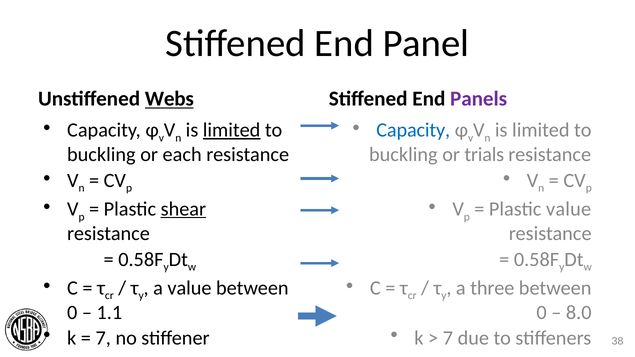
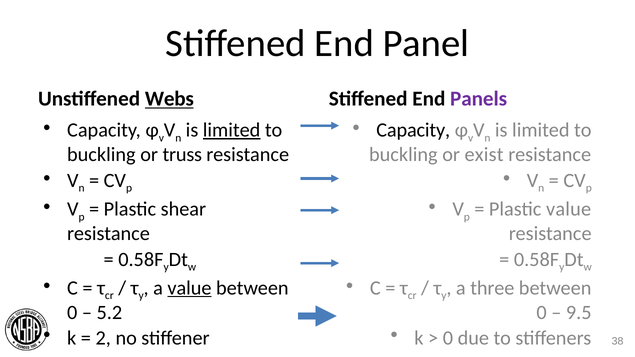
Capacity at (413, 130) colour: blue -> black
each: each -> truss
trials: trials -> exist
shear underline: present -> none
value at (189, 288) underline: none -> present
1.1: 1.1 -> 5.2
8.0: 8.0 -> 9.5
7 at (103, 338): 7 -> 2
7 at (448, 338): 7 -> 0
